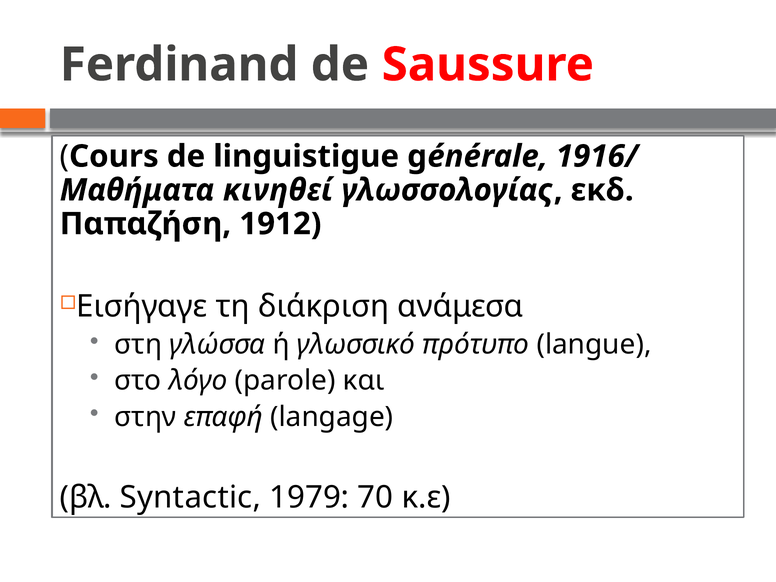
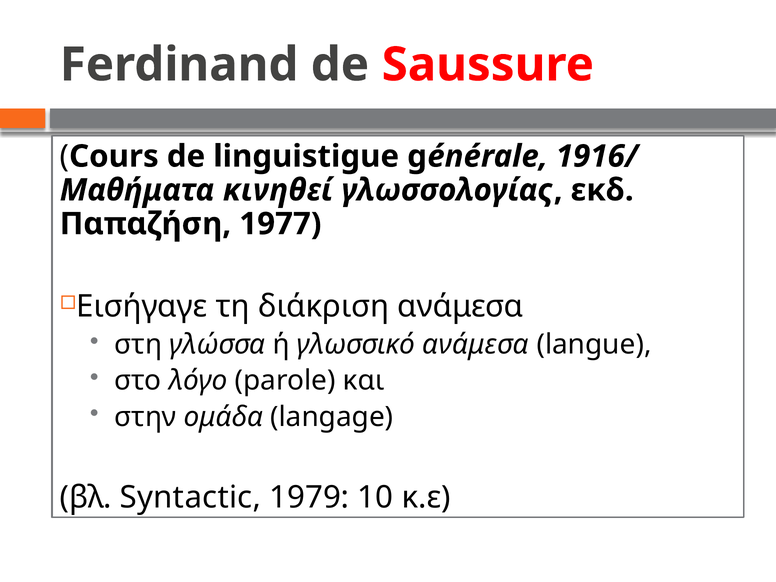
1912: 1912 -> 1977
γλωσσικό πρότυπο: πρότυπο -> ανάμεσα
επαφή: επαφή -> ομάδα
70: 70 -> 10
